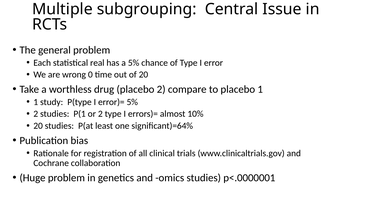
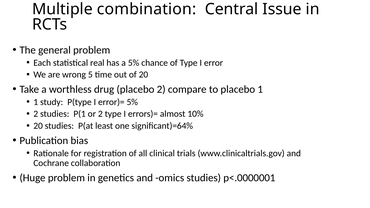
subgrouping: subgrouping -> combination
0: 0 -> 5
